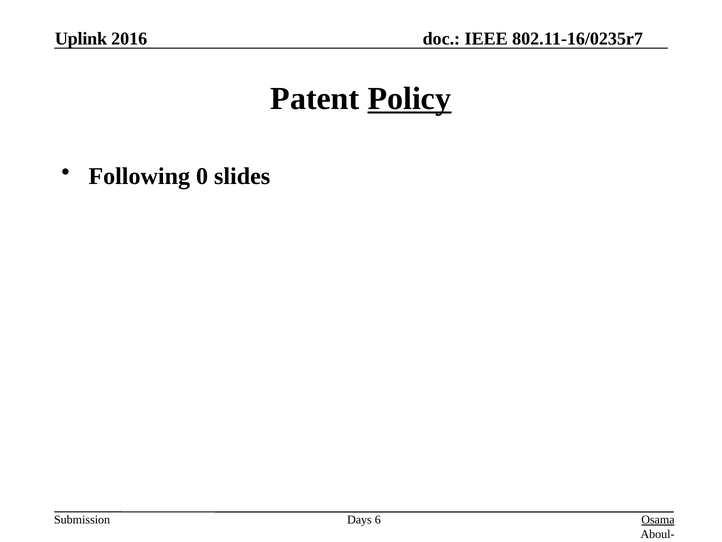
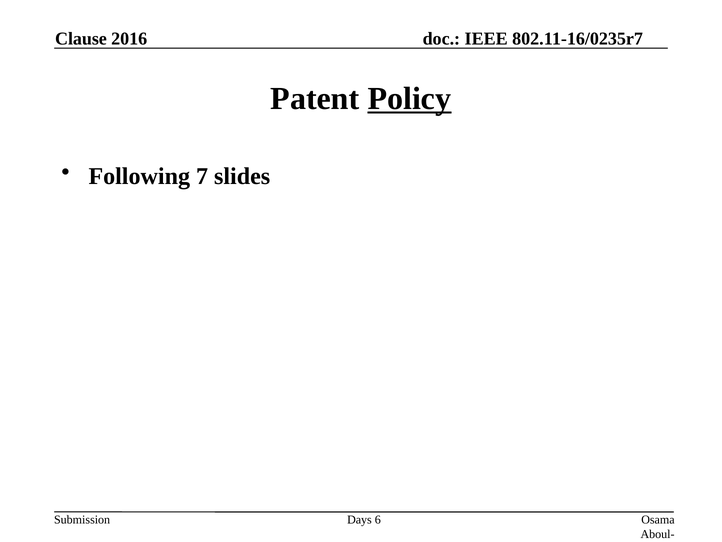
Uplink: Uplink -> Clause
0: 0 -> 7
Osama underline: present -> none
